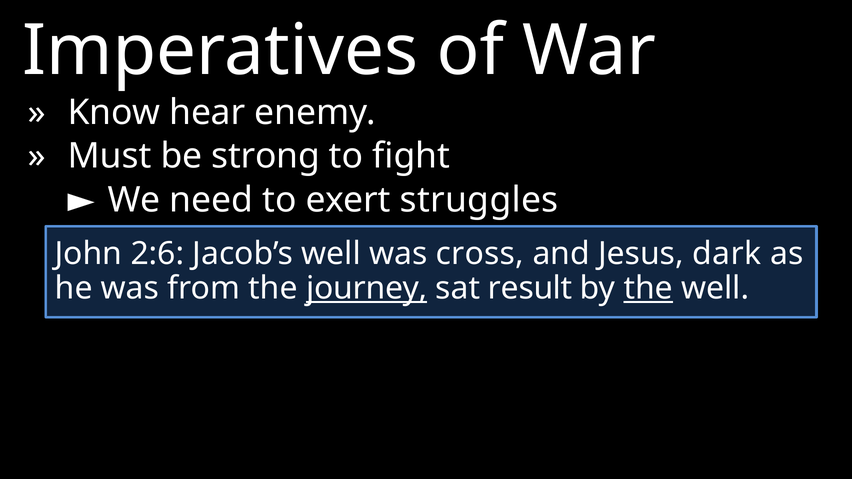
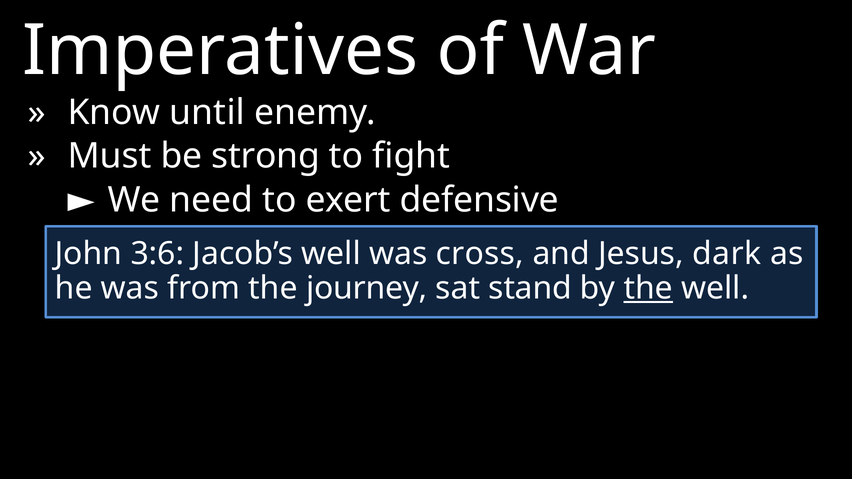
hear: hear -> until
struggles: struggles -> defensive
2:6: 2:6 -> 3:6
journey underline: present -> none
result: result -> stand
